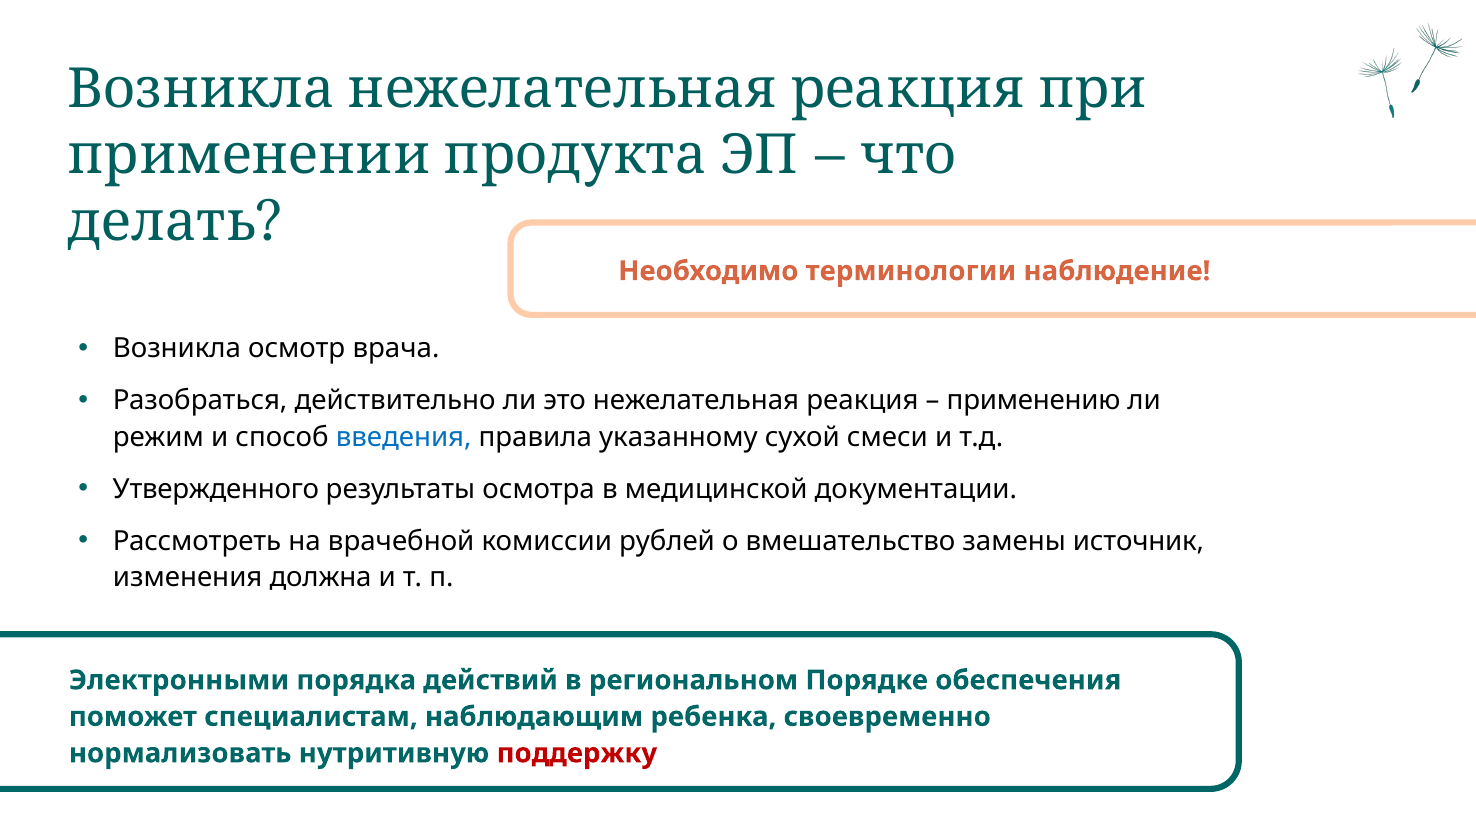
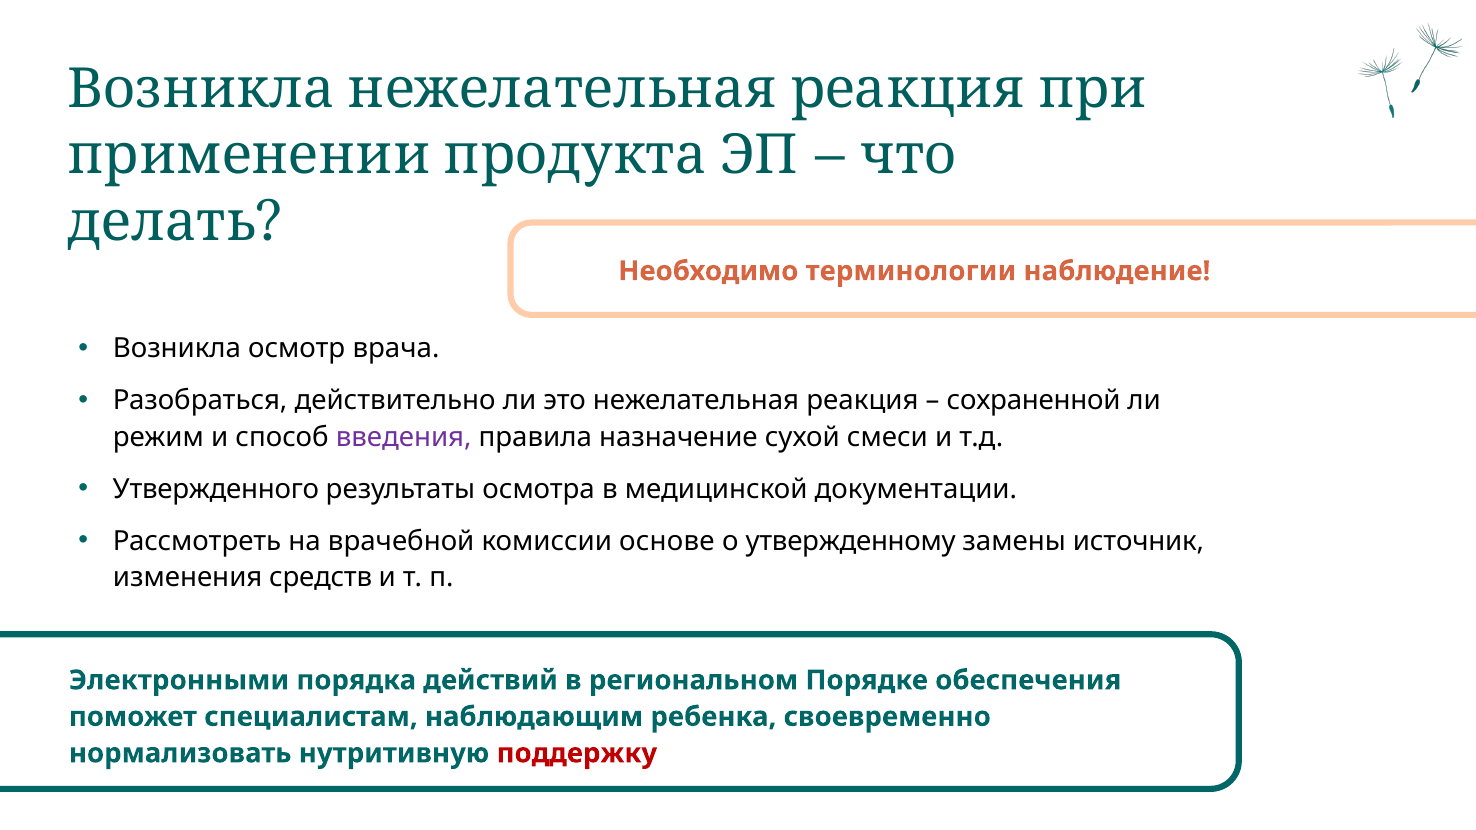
применению: применению -> сохраненной
введения colour: blue -> purple
указанному: указанному -> назначение
рублей: рублей -> основе
вмешательство: вмешательство -> утвержденному
должна: должна -> средств
